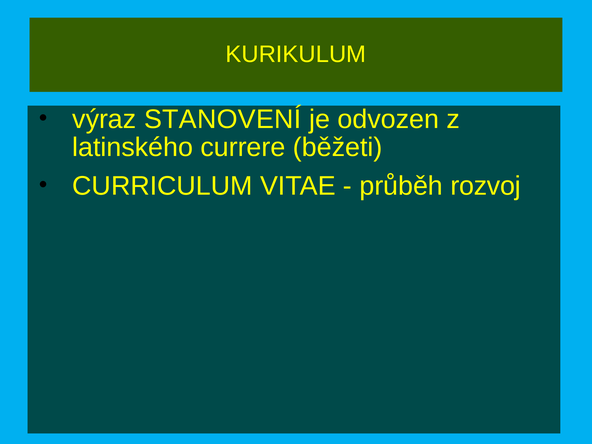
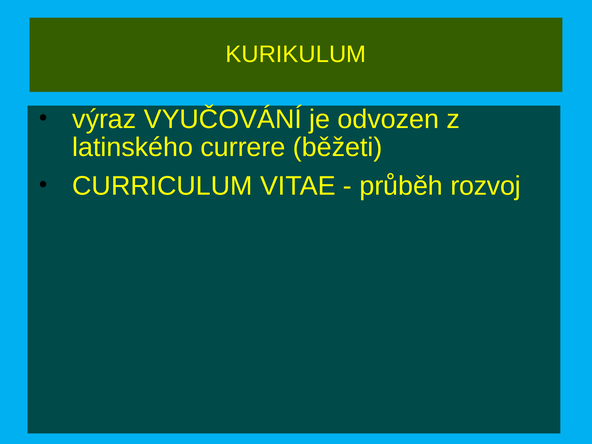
STANOVENÍ: STANOVENÍ -> VYUČOVÁNÍ
